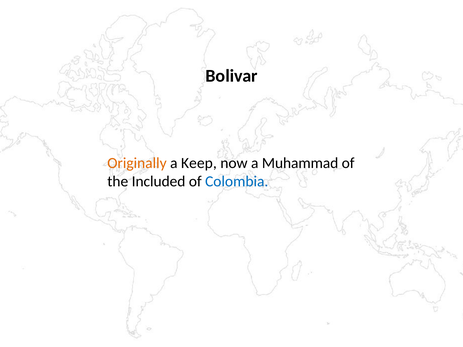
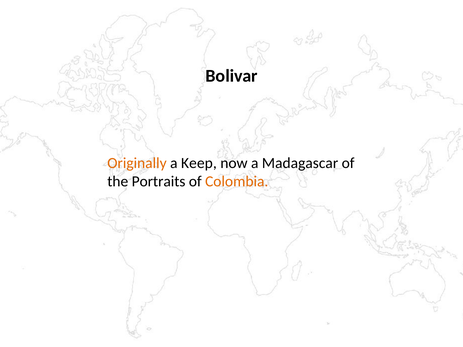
Muhammad: Muhammad -> Madagascar
Included: Included -> Portraits
Colombia colour: blue -> orange
